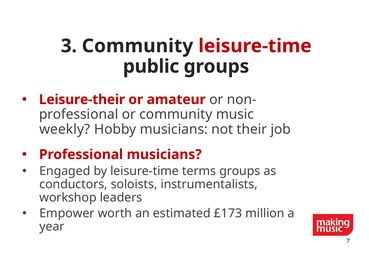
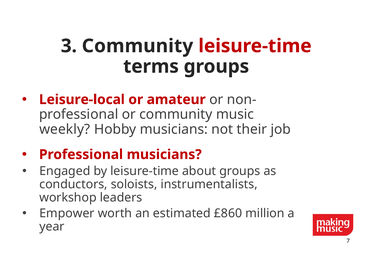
public: public -> terms
Leisure-their: Leisure-their -> Leisure-local
terms: terms -> about
£173: £173 -> £860
